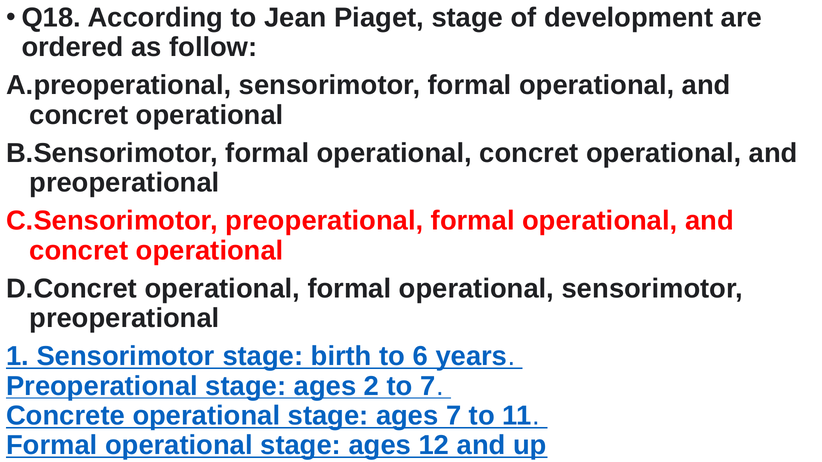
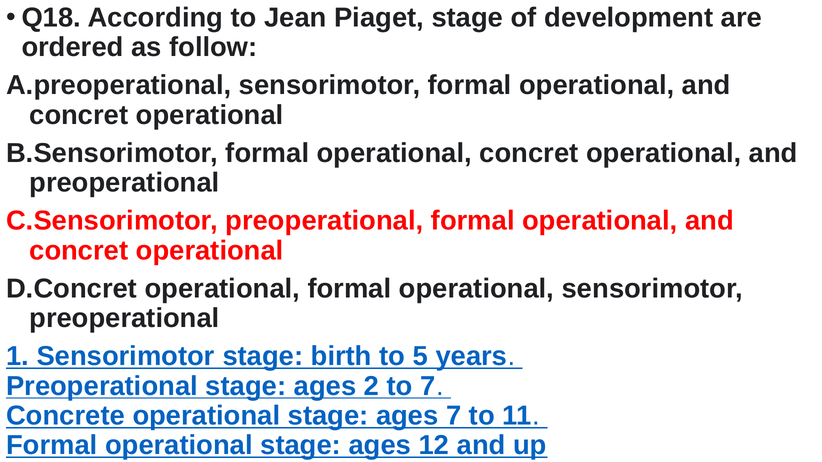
6: 6 -> 5
